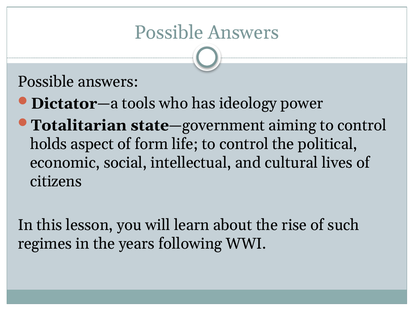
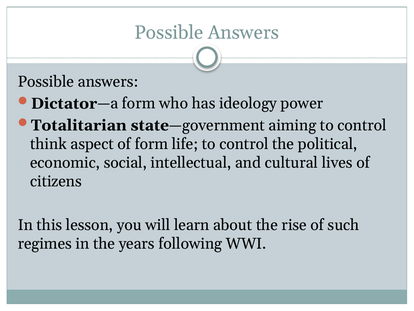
tools at (139, 103): tools -> form
holds: holds -> think
